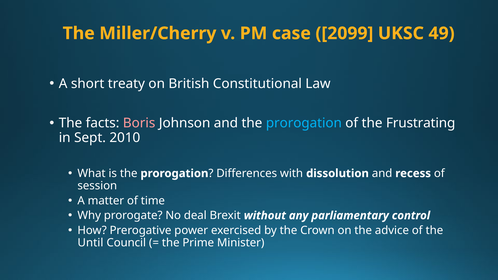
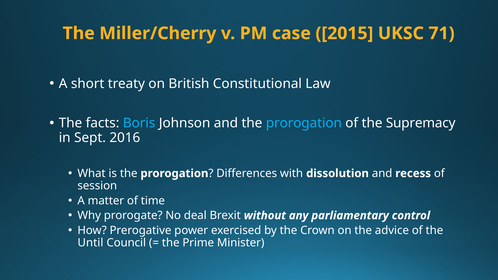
2099: 2099 -> 2015
49: 49 -> 71
Boris colour: pink -> light blue
Frustrating: Frustrating -> Supremacy
2010: 2010 -> 2016
